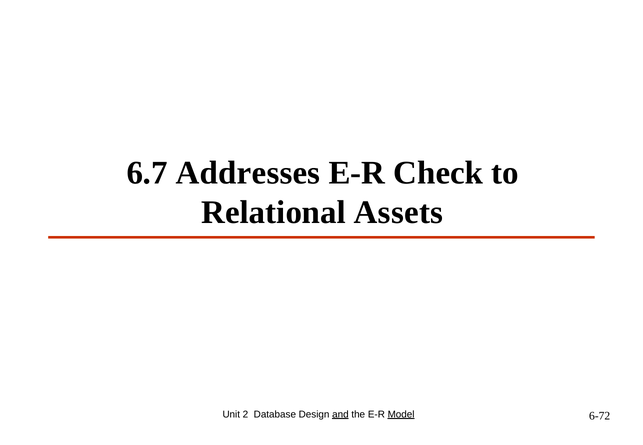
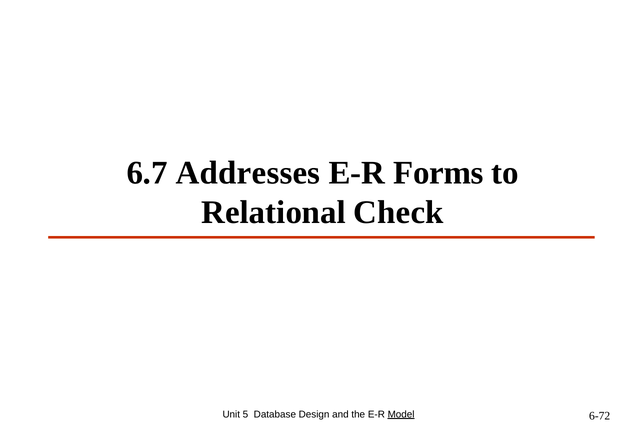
Check: Check -> Forms
Assets: Assets -> Check
2: 2 -> 5
and underline: present -> none
